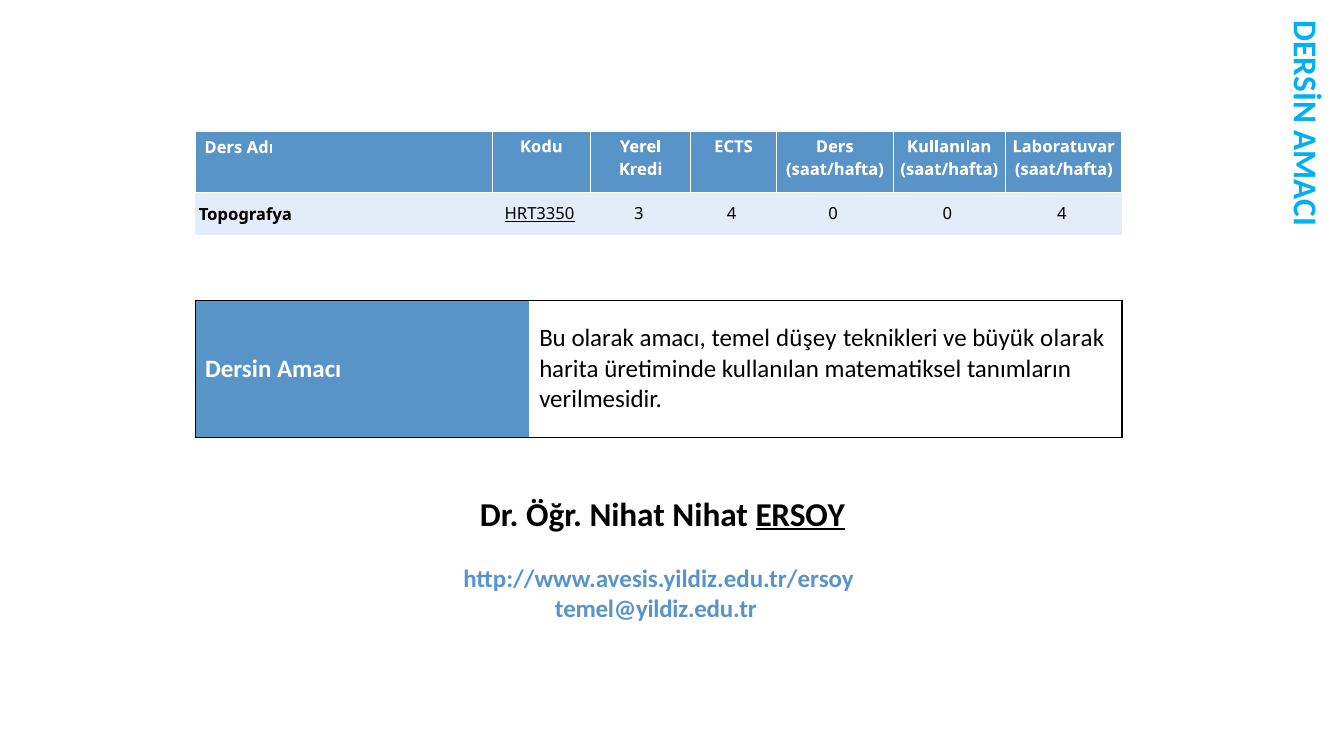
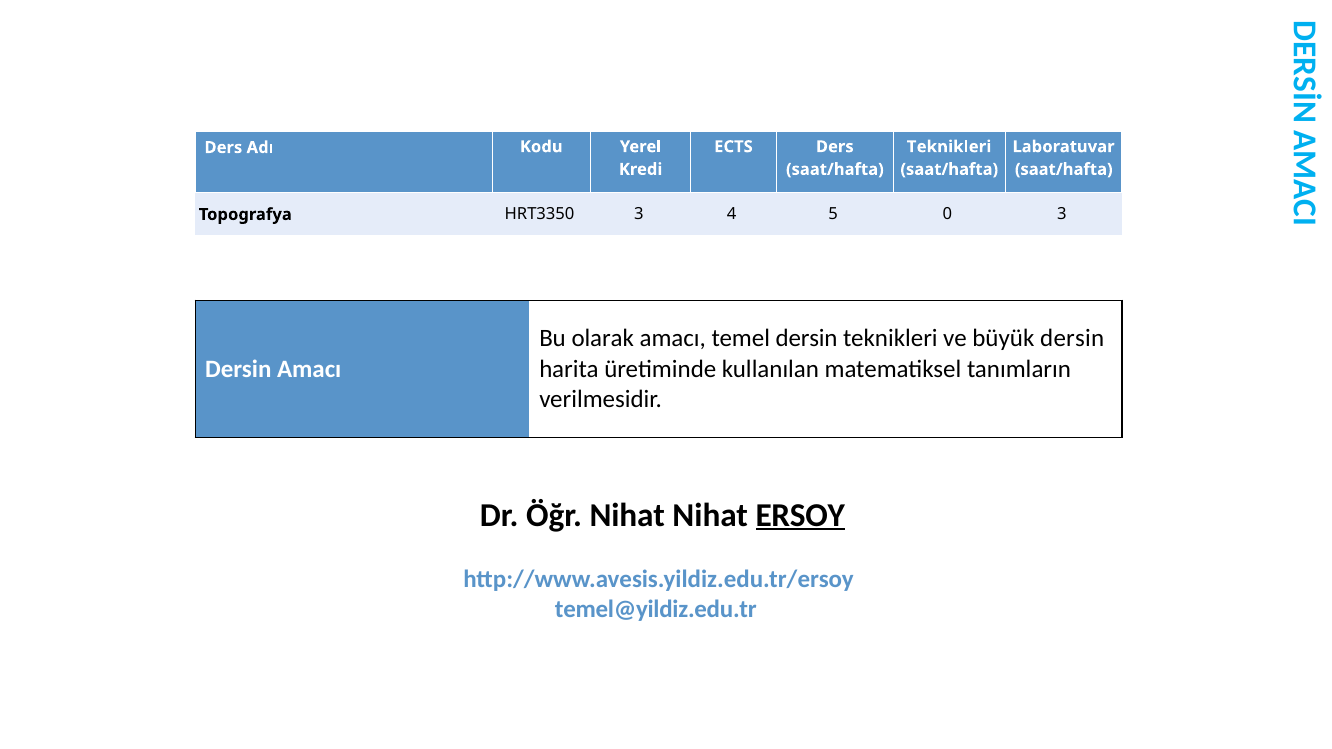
Kullanılan at (949, 147): Kullanılan -> Teknikleri
HRT3350 underline: present -> none
4 0: 0 -> 5
0 4: 4 -> 3
temel düşey: düşey -> dersin
büyük olarak: olarak -> dersin
